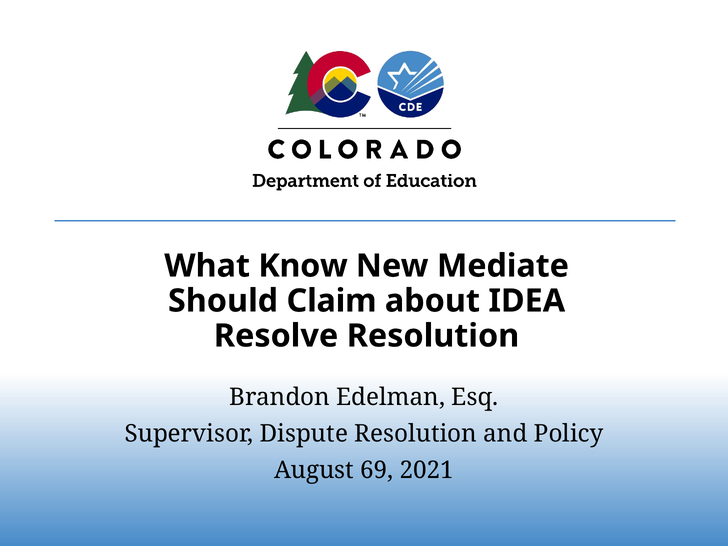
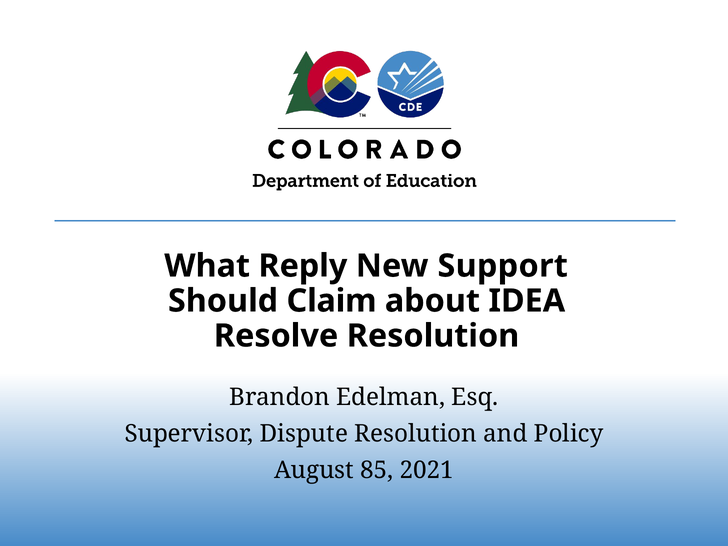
Know: Know -> Reply
Mediate: Mediate -> Support
69: 69 -> 85
